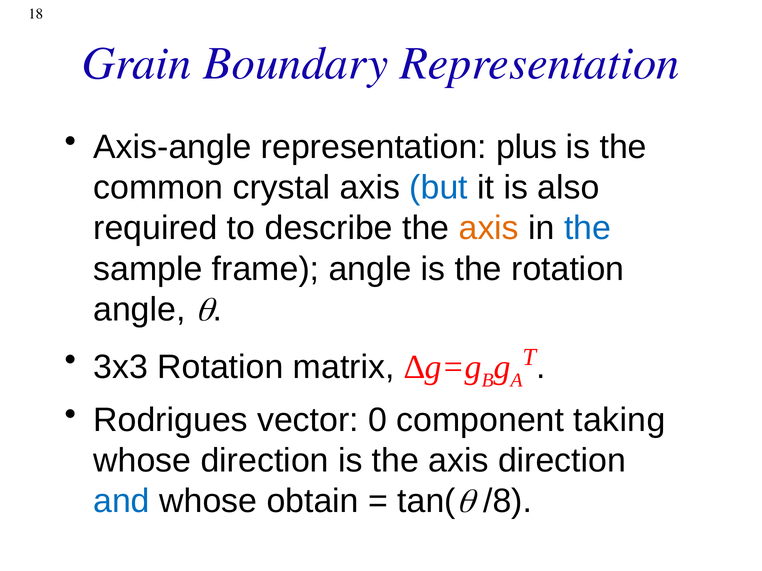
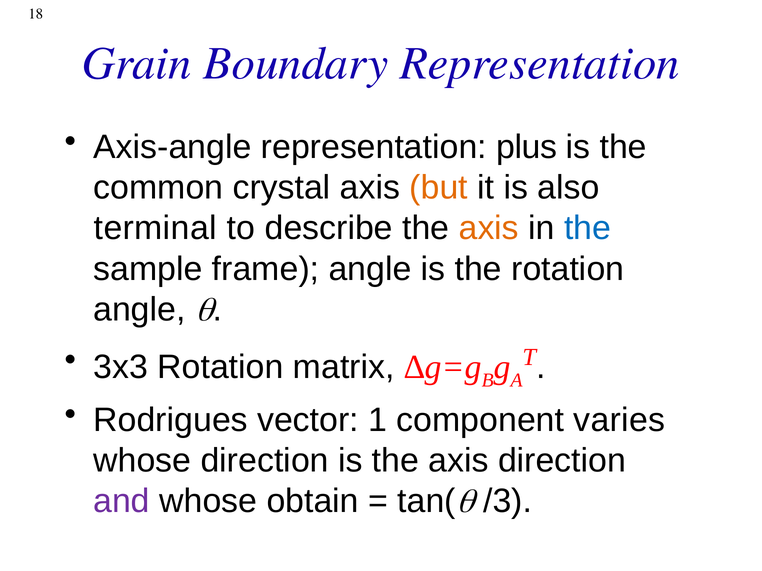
but colour: blue -> orange
required: required -> terminal
0: 0 -> 1
taking: taking -> varies
and colour: blue -> purple
/8: /8 -> /3
